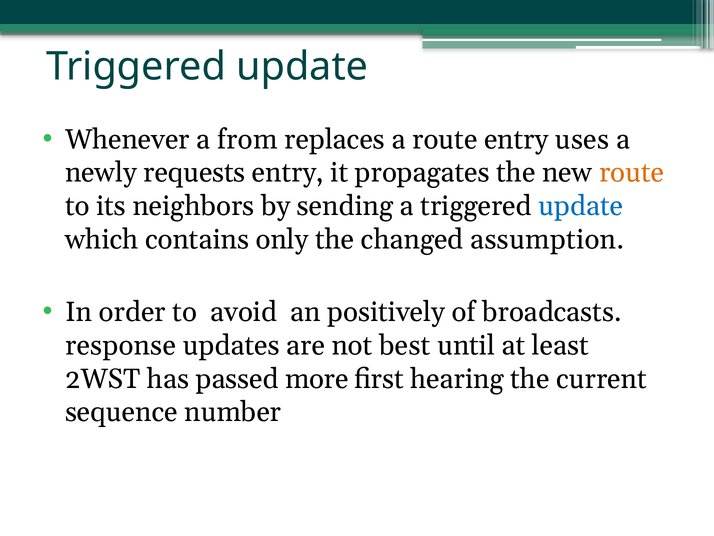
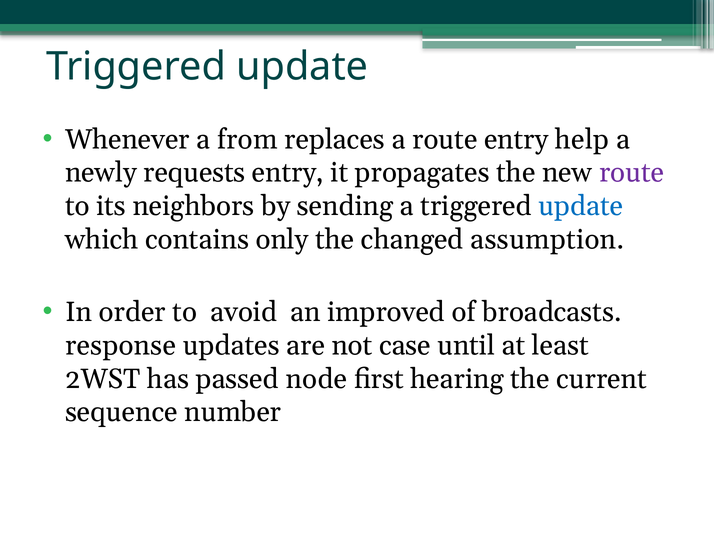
uses: uses -> help
route at (632, 173) colour: orange -> purple
positively: positively -> improved
best: best -> case
more: more -> node
